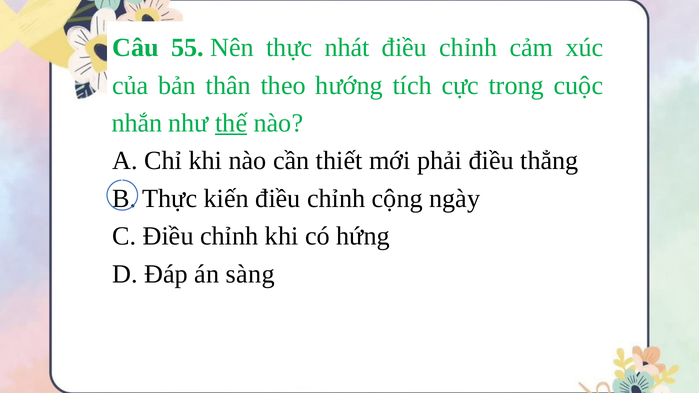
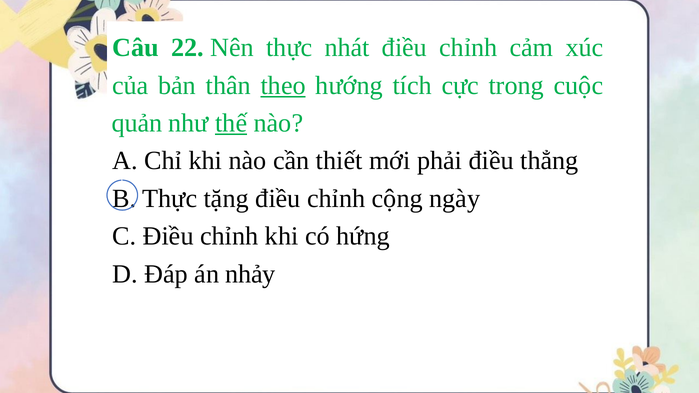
55: 55 -> 22
theo underline: none -> present
nhắn: nhắn -> quản
kiến: kiến -> tặng
sàng: sàng -> nhảy
